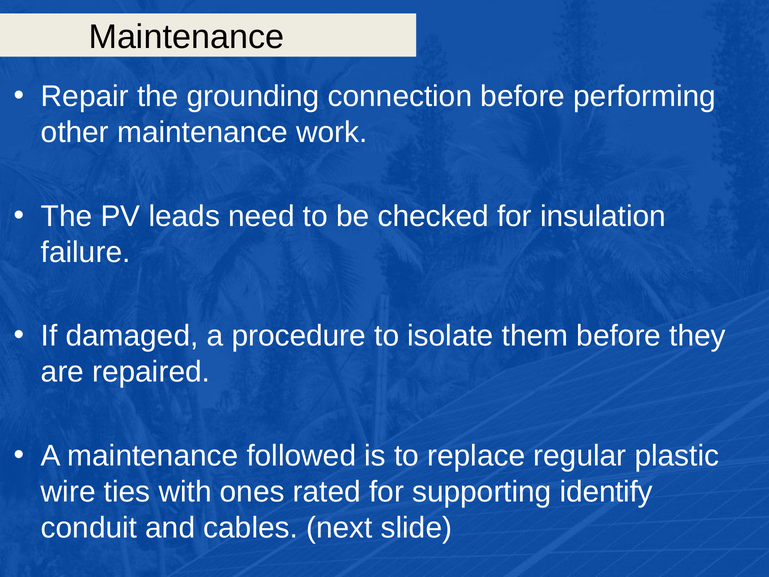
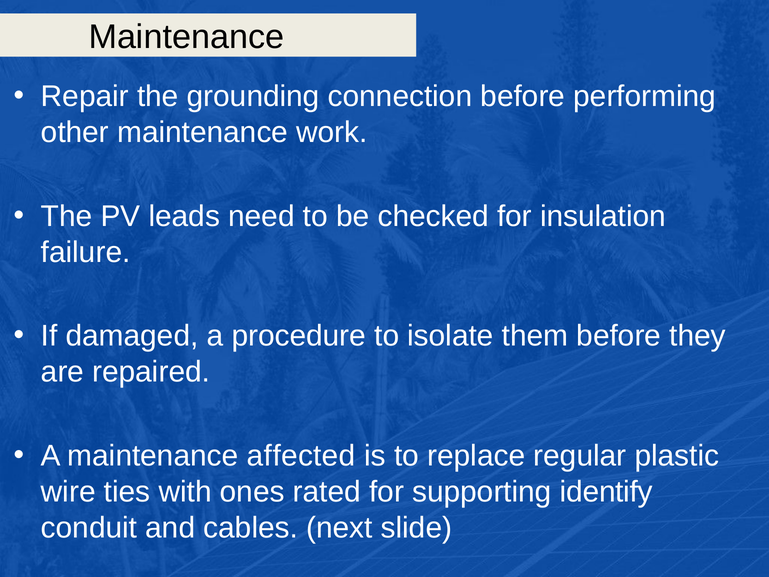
followed: followed -> affected
